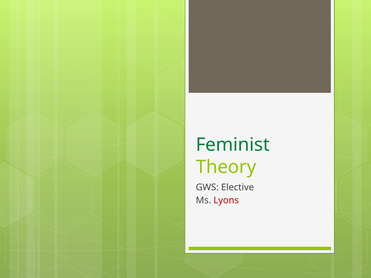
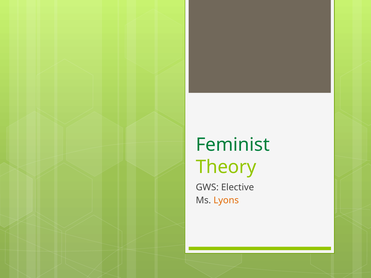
Lyons colour: red -> orange
